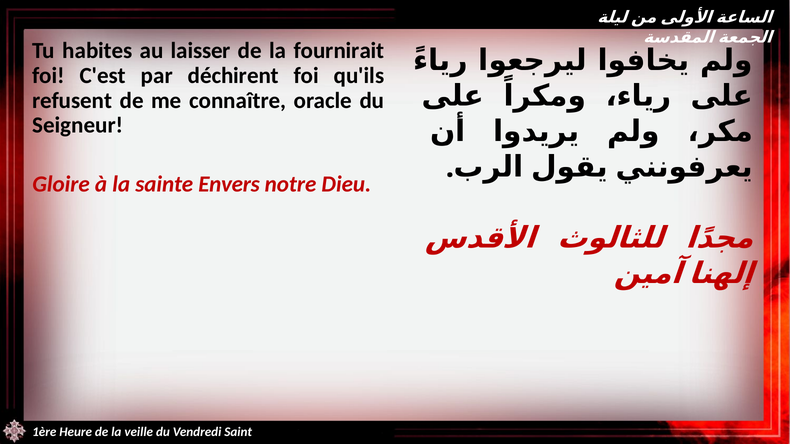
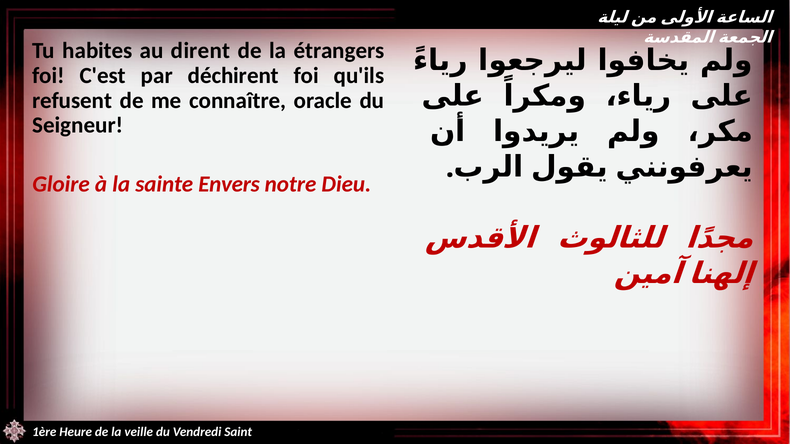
laisser: laisser -> dirent
fournirait: fournirait -> étrangers
